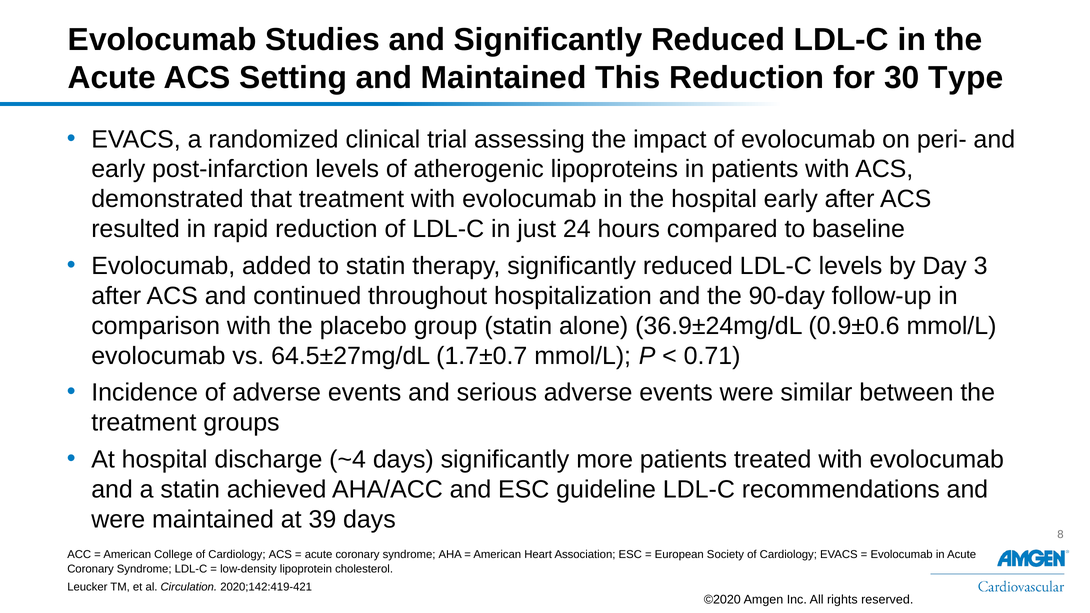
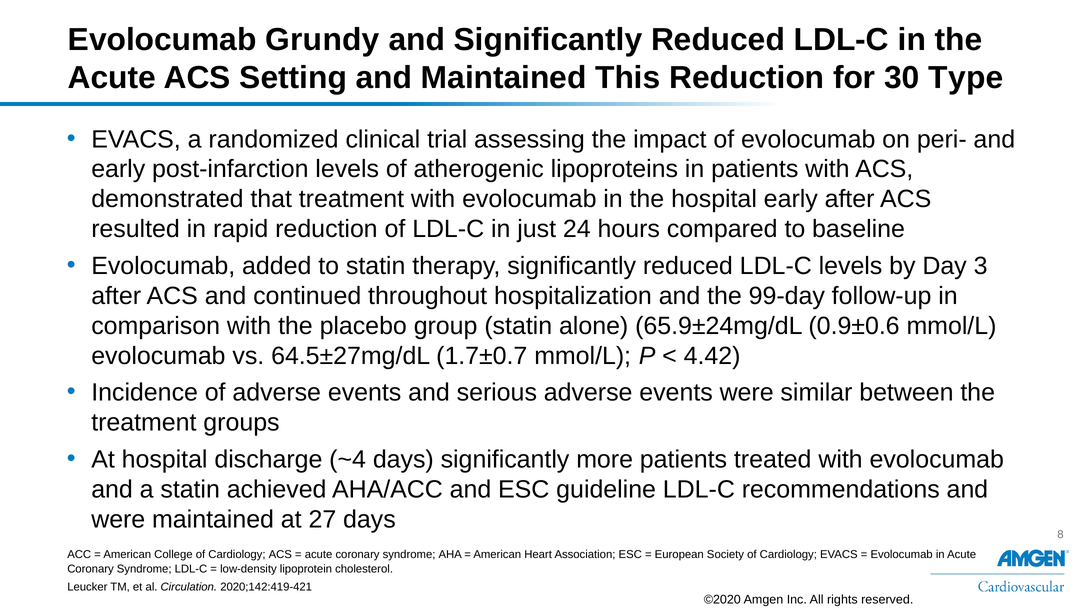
Studies: Studies -> Grundy
90-day: 90-day -> 99-day
36.9±24mg/dL: 36.9±24mg/dL -> 65.9±24mg/dL
0.71: 0.71 -> 4.42
39: 39 -> 27
